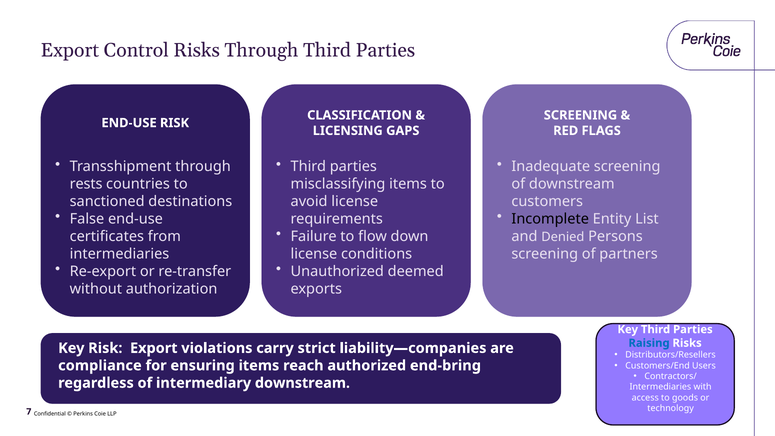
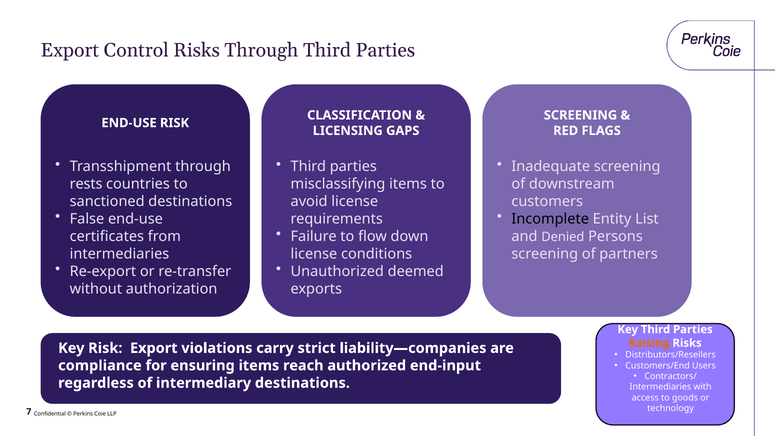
Raising colour: blue -> orange
end-bring: end-bring -> end-input
intermediary downstream: downstream -> destinations
